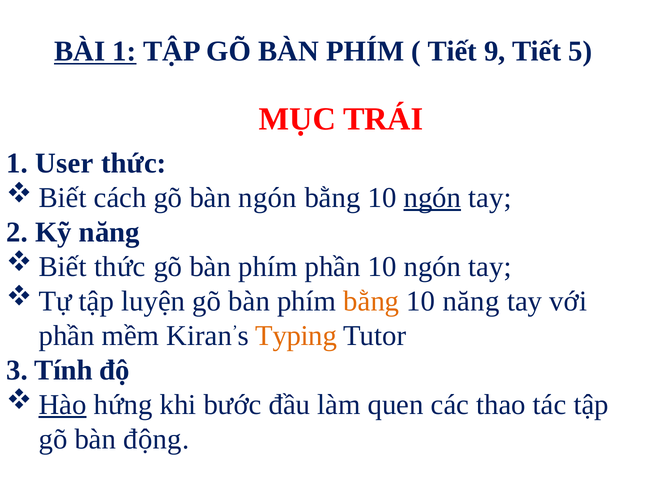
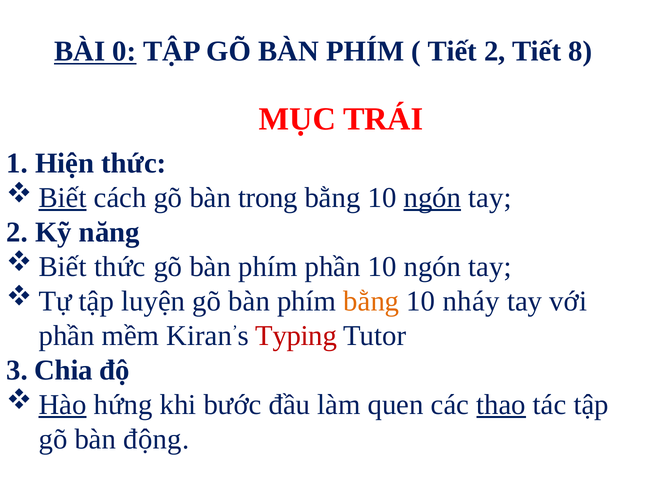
BÀI 1: 1 -> 0
Tiết 9: 9 -> 2
5: 5 -> 8
User: User -> Hiện
Biết at (63, 198) underline: none -> present
bàn ngón: ngón -> trong
10 năng: năng -> nháy
Typing colour: orange -> red
Tính: Tính -> Chia
thao underline: none -> present
